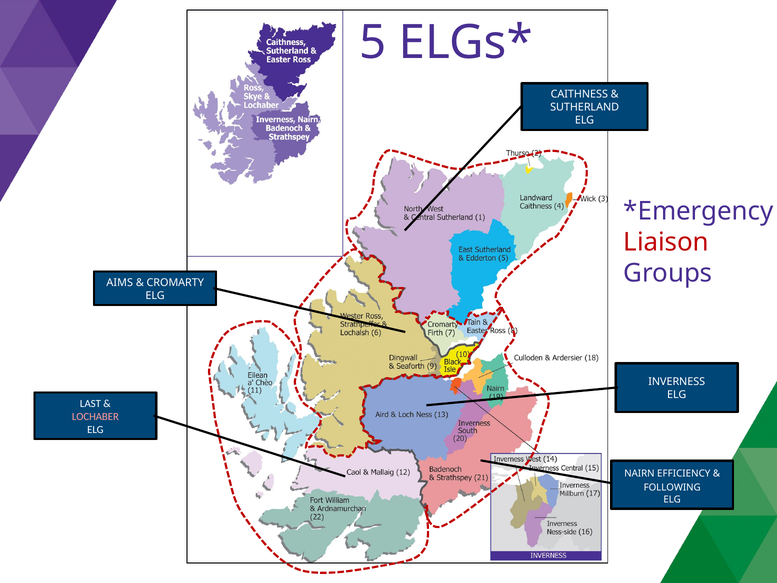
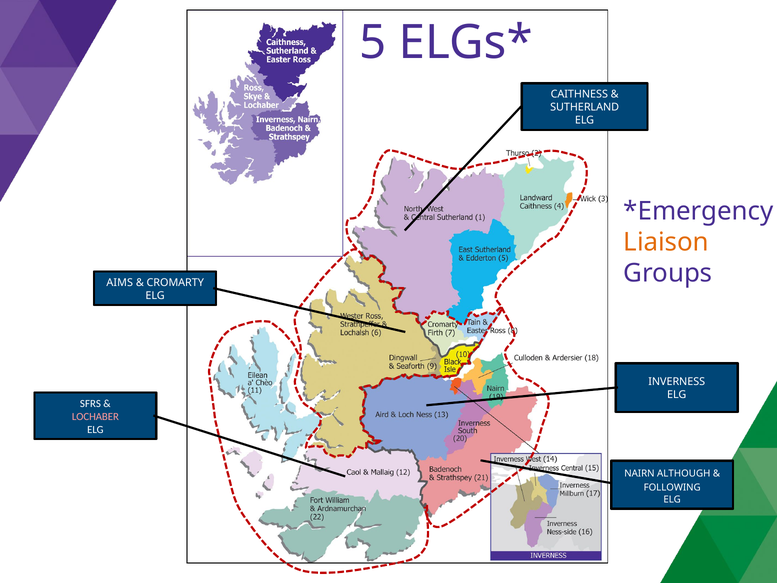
Liaison colour: red -> orange
LAST: LAST -> SFRS
EFFICIENCY: EFFICIENCY -> ALTHOUGH
